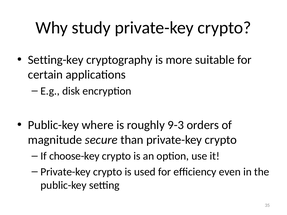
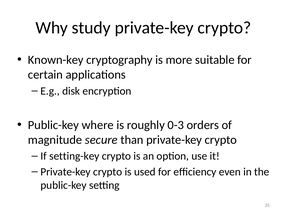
Setting-key: Setting-key -> Known-key
9-3: 9-3 -> 0-3
choose-key: choose-key -> setting-key
